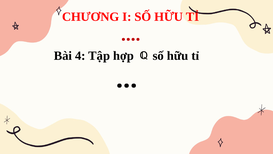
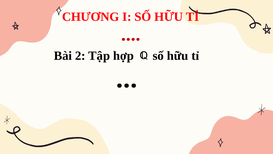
4: 4 -> 2
